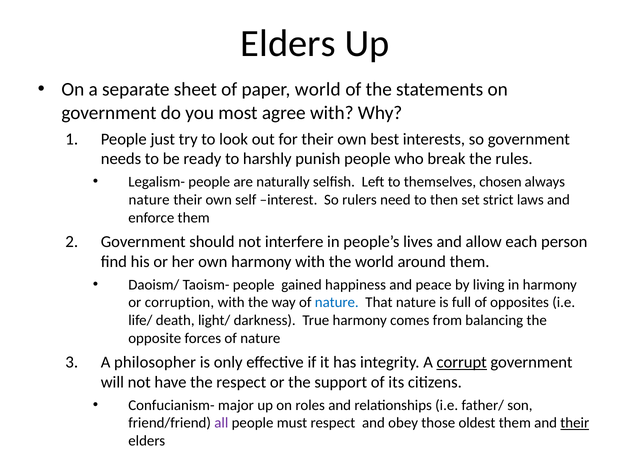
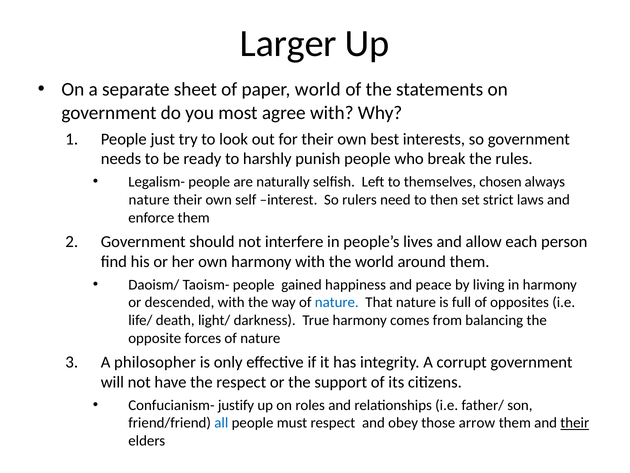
Elders at (288, 44): Elders -> Larger
corruption: corruption -> descended
corrupt underline: present -> none
major: major -> justify
all colour: purple -> blue
oldest: oldest -> arrow
